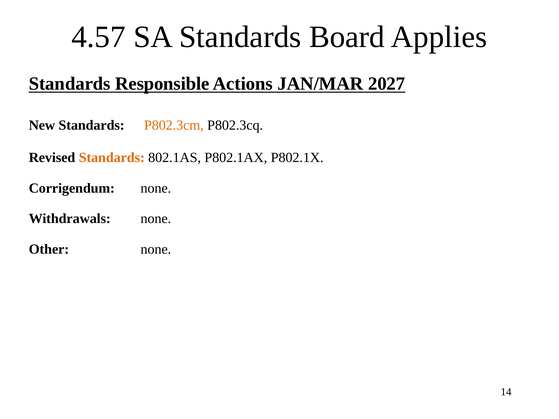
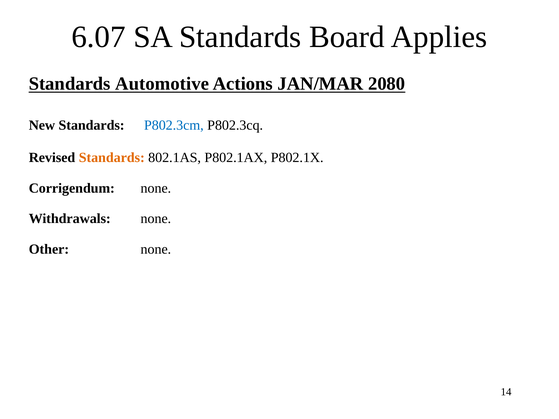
4.57: 4.57 -> 6.07
Responsible: Responsible -> Automotive
2027: 2027 -> 2080
P802.3cm colour: orange -> blue
